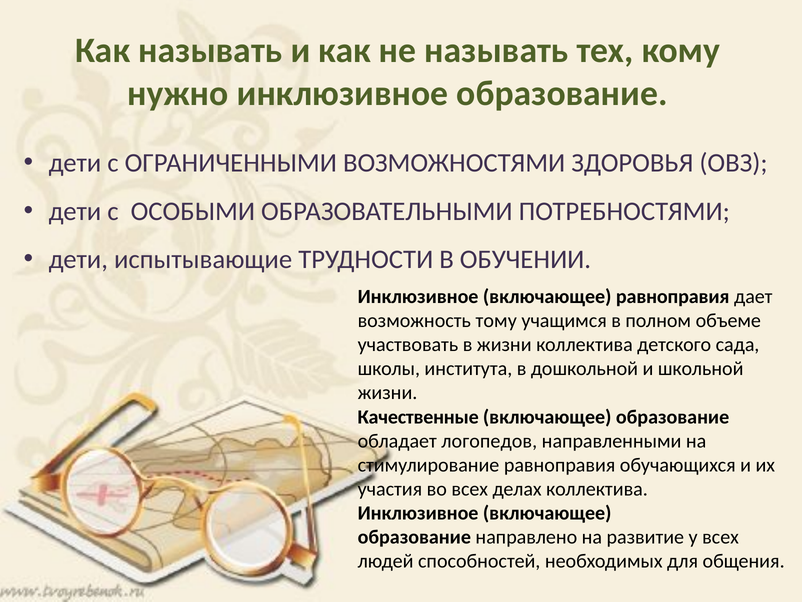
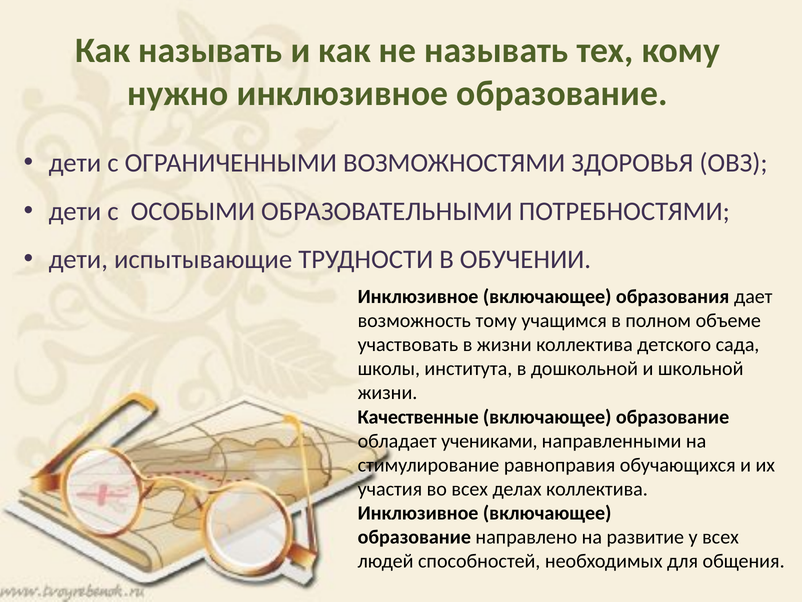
включающее равноправия: равноправия -> образования
логопедов: логопедов -> учениками
